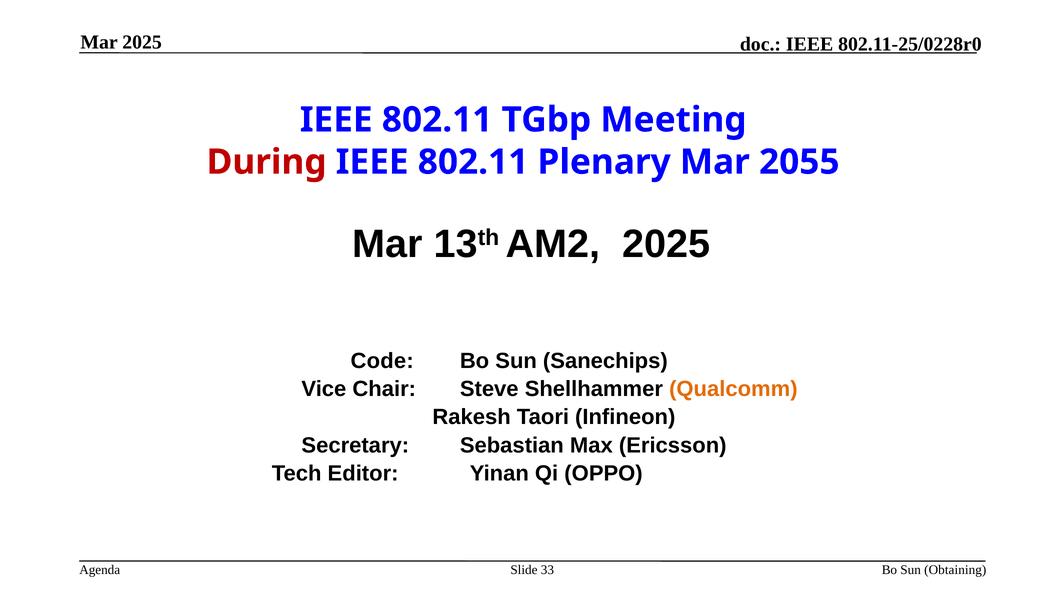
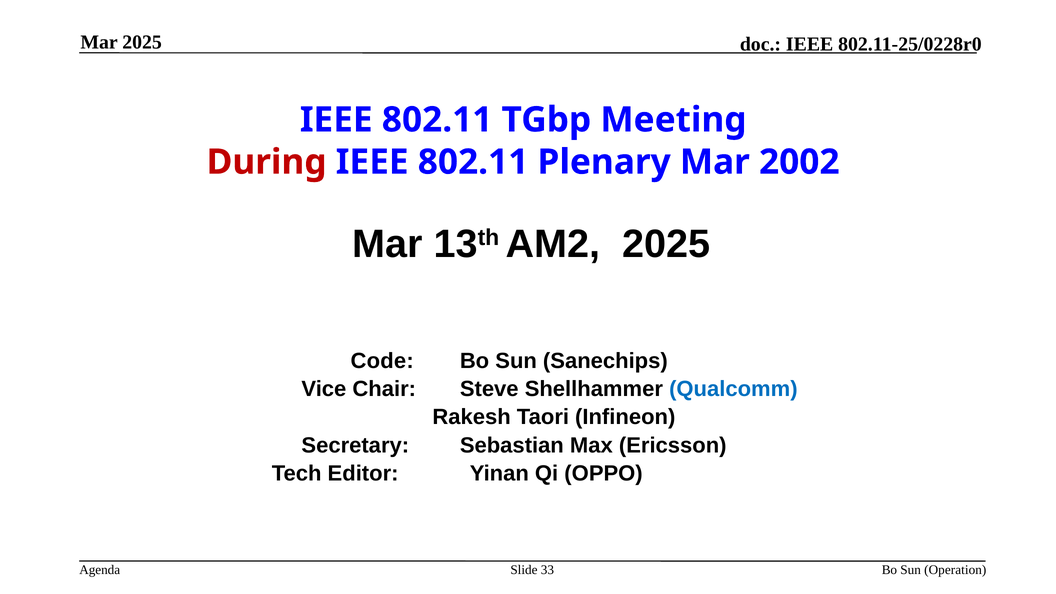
2055: 2055 -> 2002
Qualcomm colour: orange -> blue
Obtaining: Obtaining -> Operation
